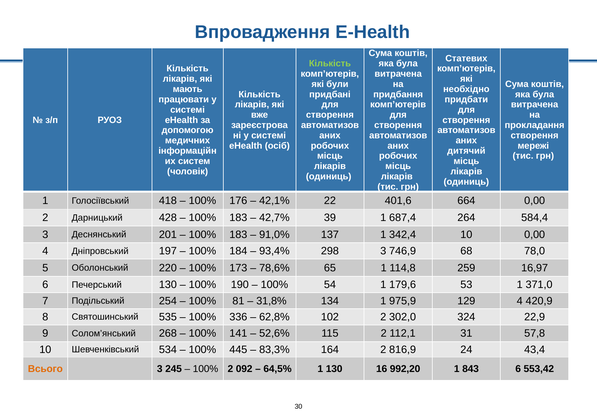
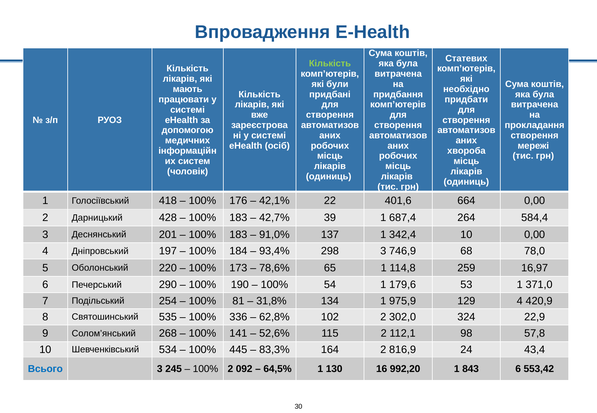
дитячий: дитячий -> хвороба
Печерський 130: 130 -> 290
31: 31 -> 98
Всього colour: orange -> blue
